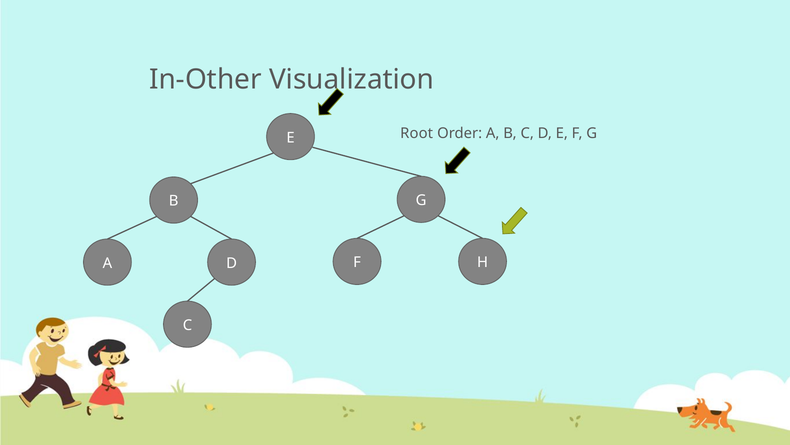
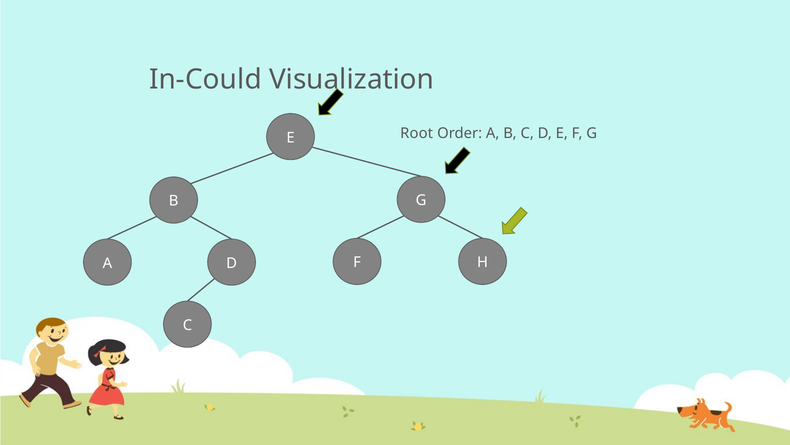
In-Other: In-Other -> In-Could
